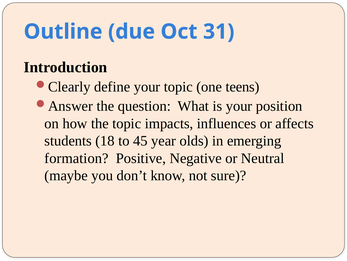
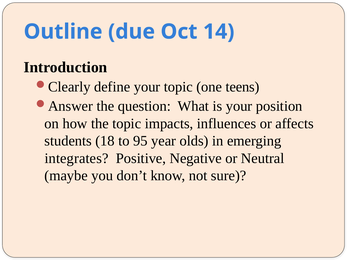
31: 31 -> 14
45: 45 -> 95
formation: formation -> integrates
